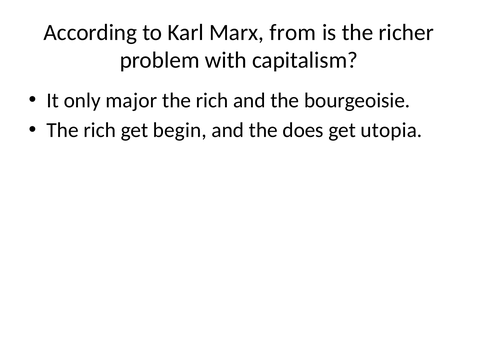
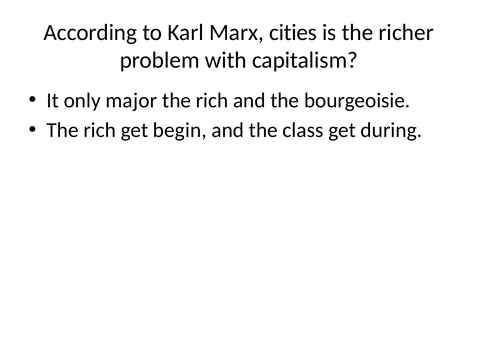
from: from -> cities
does: does -> class
utopia: utopia -> during
